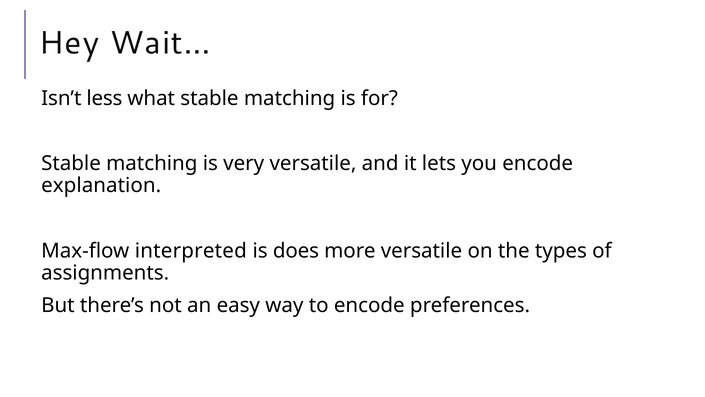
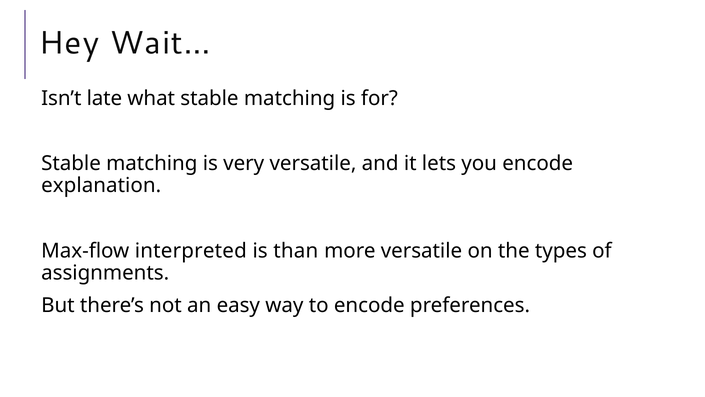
less: less -> late
does: does -> than
